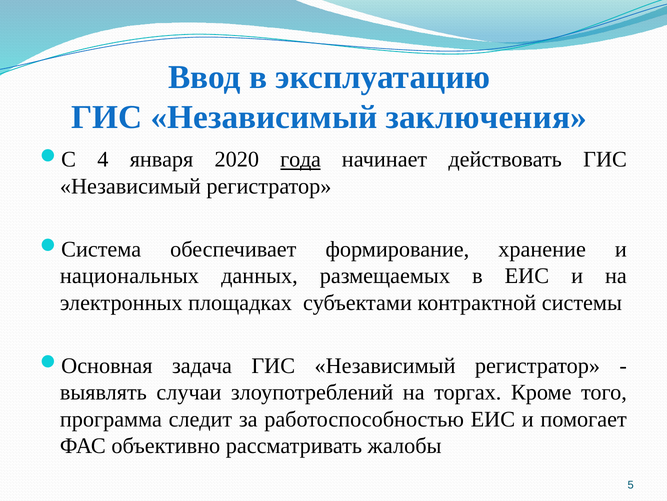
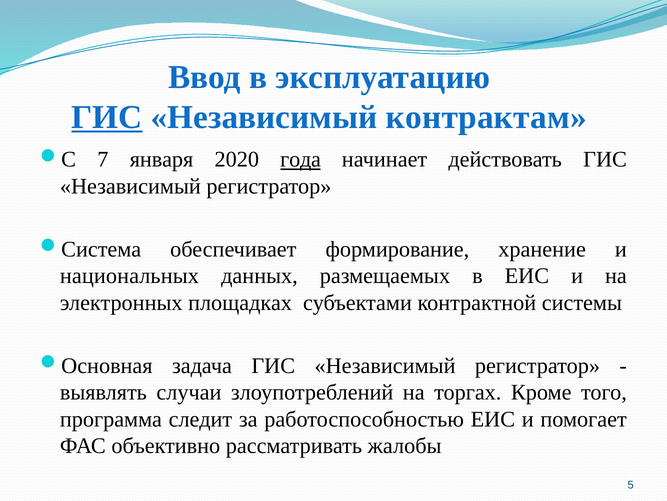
ГИС at (107, 117) underline: none -> present
заключения: заключения -> контрактам
4: 4 -> 7
